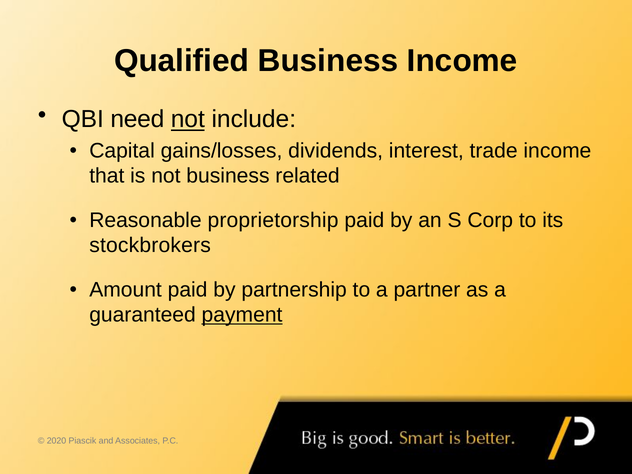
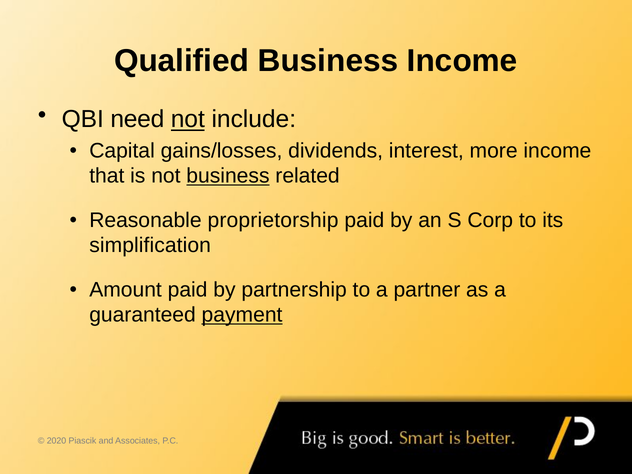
trade: trade -> more
business at (228, 176) underline: none -> present
stockbrokers: stockbrokers -> simplification
